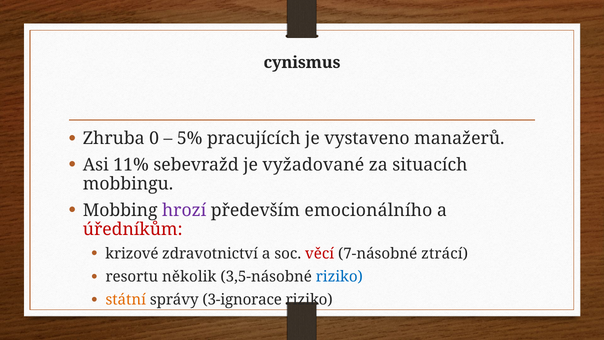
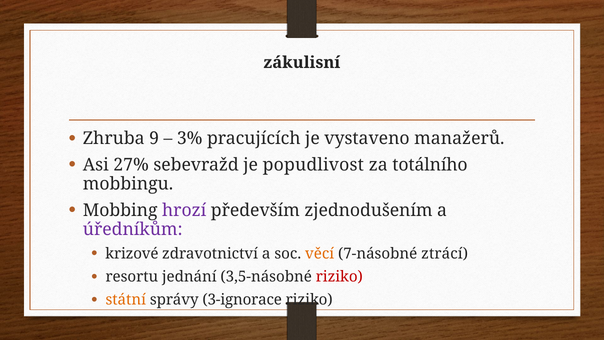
cynismus: cynismus -> zákulisní
0: 0 -> 9
5%: 5% -> 3%
11%: 11% -> 27%
vyžadované: vyžadované -> popudlivost
situacích: situacích -> totálního
emocionálního: emocionálního -> zjednodušením
úředníkům colour: red -> purple
věcí colour: red -> orange
několik: několik -> jednání
riziko at (339, 277) colour: blue -> red
